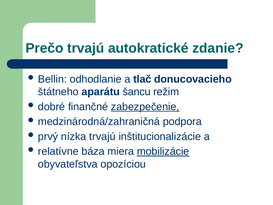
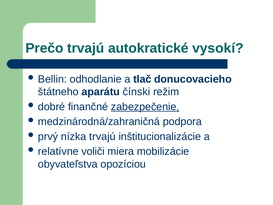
zdanie: zdanie -> vysokí
šancu: šancu -> čínski
báza: báza -> voliči
mobilizácie underline: present -> none
